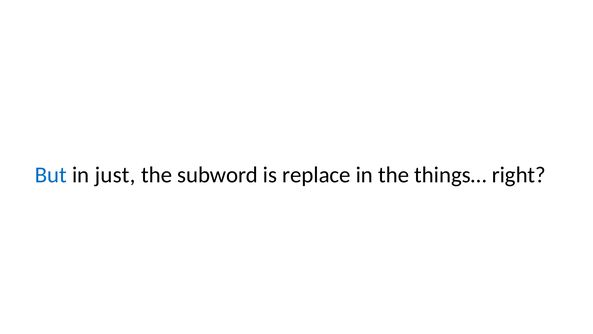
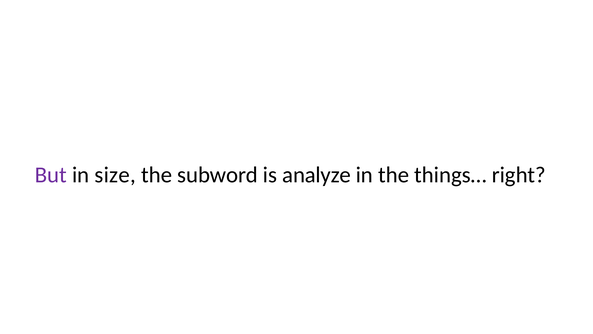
But colour: blue -> purple
just: just -> size
replace: replace -> analyze
